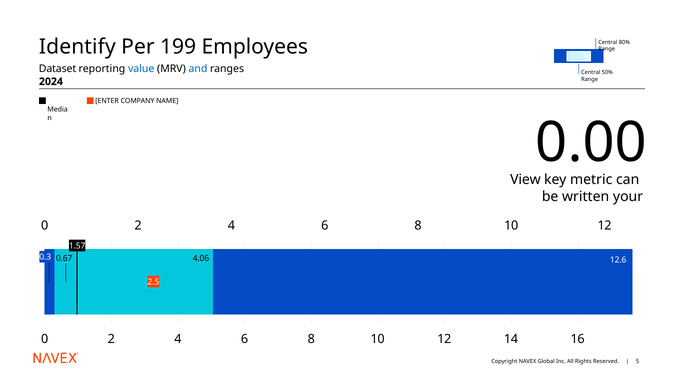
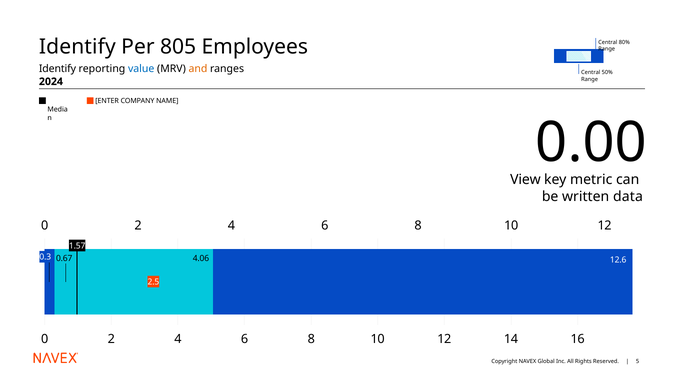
199: 199 -> 805
Dataset at (58, 69): Dataset -> Identify
and colour: blue -> orange
your: your -> data
